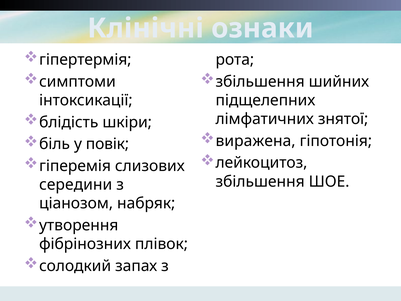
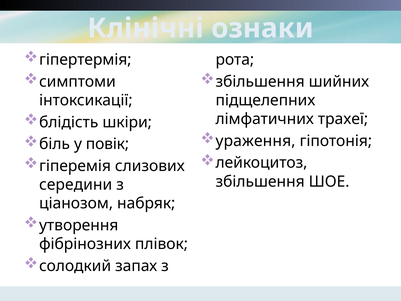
знятої: знятої -> трахеї
виражена: виражена -> ураження
